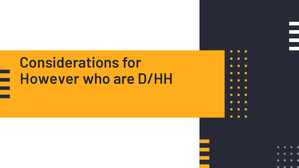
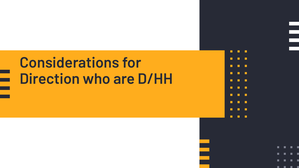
However: However -> Direction
